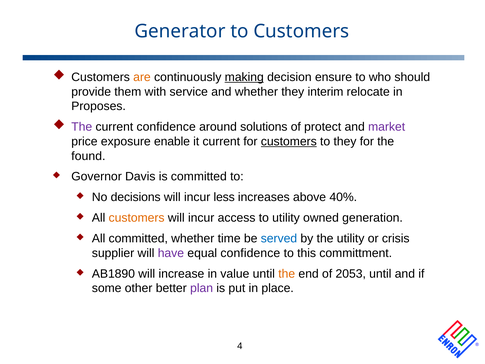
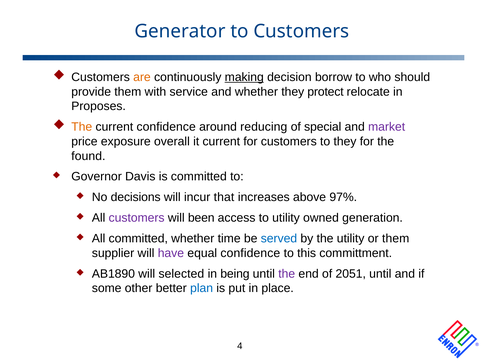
ensure: ensure -> borrow
interim: interim -> protect
The at (82, 127) colour: purple -> orange
solutions: solutions -> reducing
protect: protect -> special
enable: enable -> overall
customers at (289, 141) underline: present -> none
less: less -> that
40%: 40% -> 97%
customers at (137, 218) colour: orange -> purple
incur at (201, 218): incur -> been
or crisis: crisis -> them
increase: increase -> selected
value: value -> being
the at (287, 274) colour: orange -> purple
2053: 2053 -> 2051
plan colour: purple -> blue
